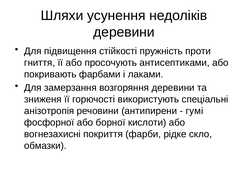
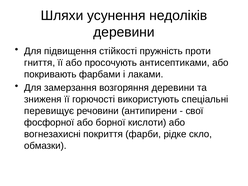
анізотропія: анізотропія -> перевищує
гумі: гумі -> свої
